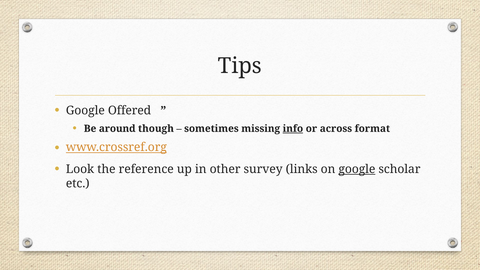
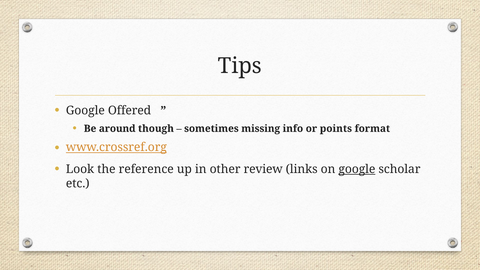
info underline: present -> none
across: across -> points
survey: survey -> review
